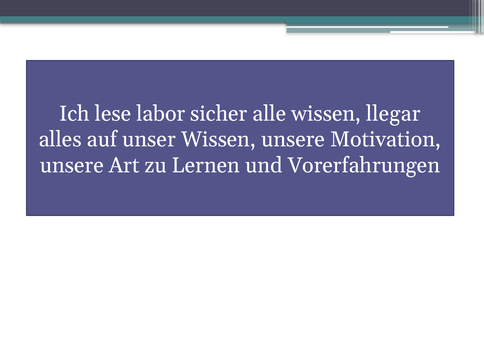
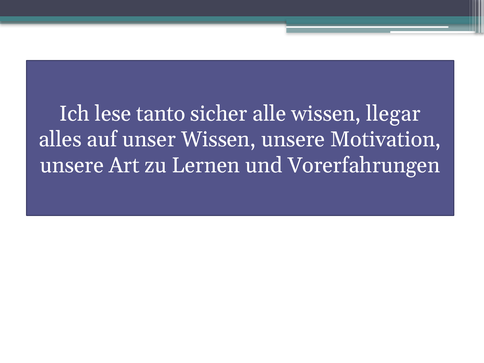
labor: labor -> tanto
